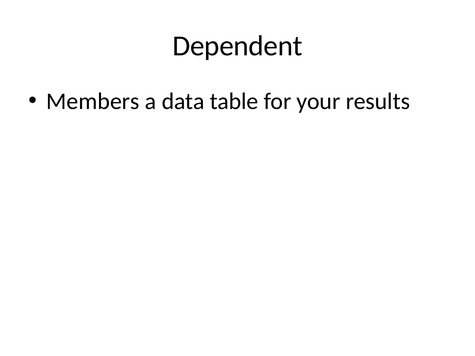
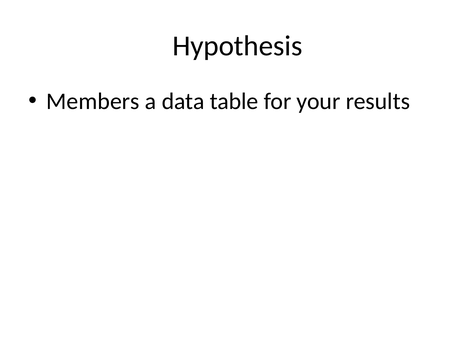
Dependent: Dependent -> Hypothesis
